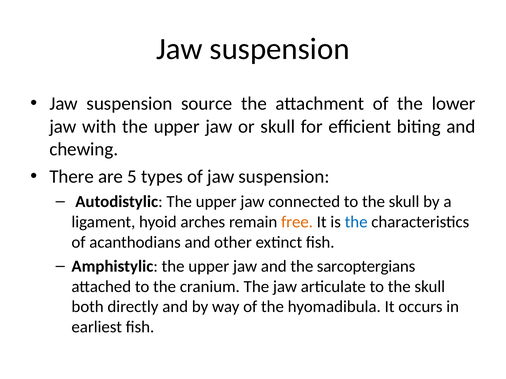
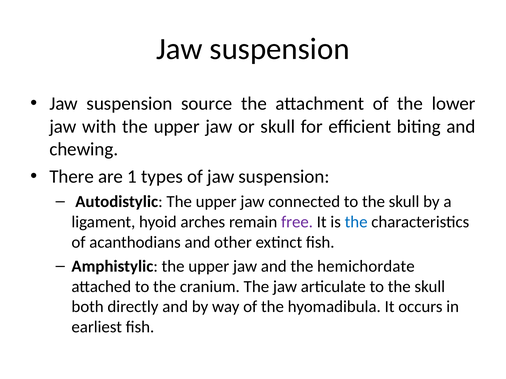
5: 5 -> 1
free colour: orange -> purple
sarcoptergians: sarcoptergians -> hemichordate
